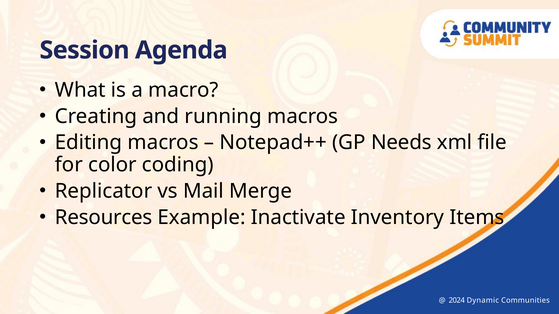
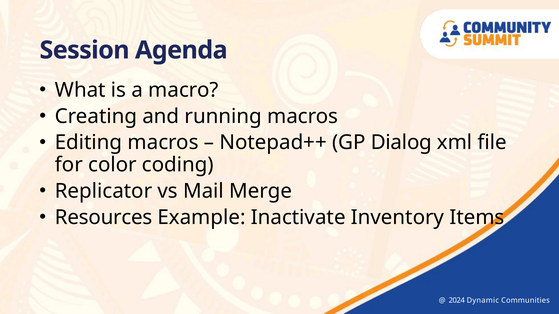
Needs: Needs -> Dialog
